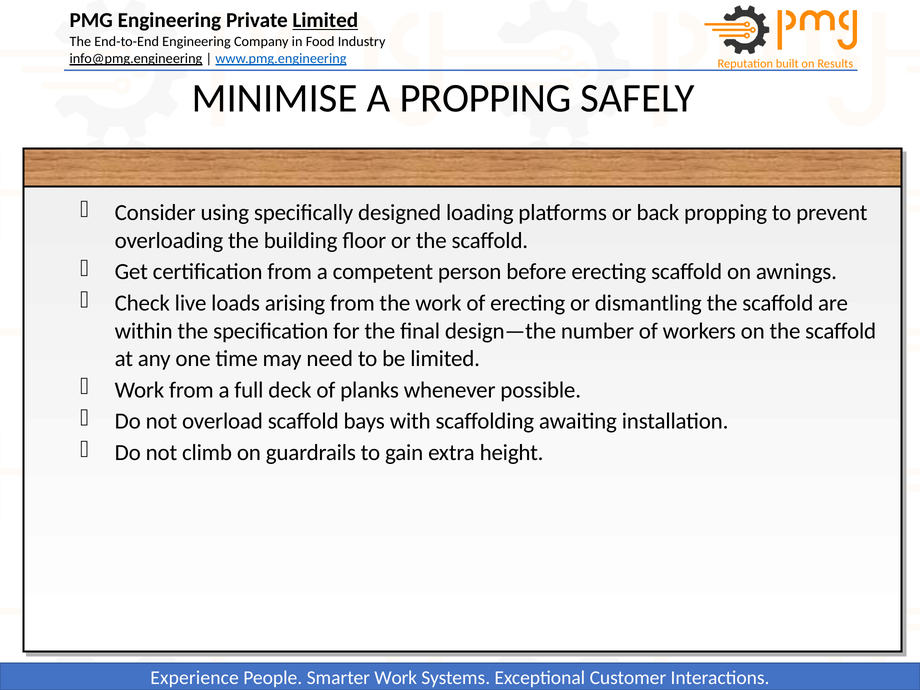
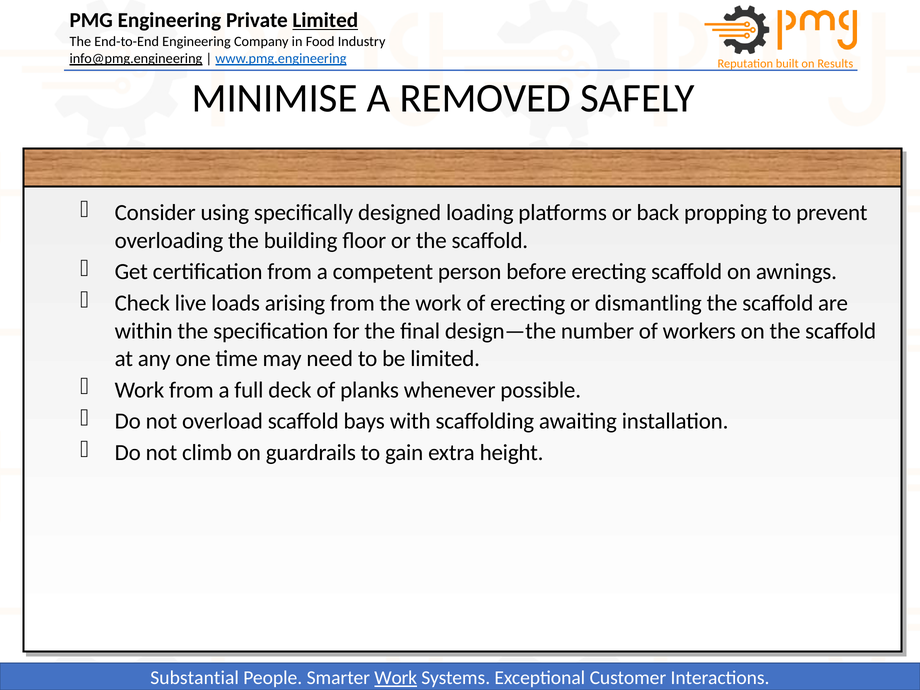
A PROPPING: PROPPING -> REMOVED
Experience: Experience -> Substantial
Work at (396, 678) underline: none -> present
